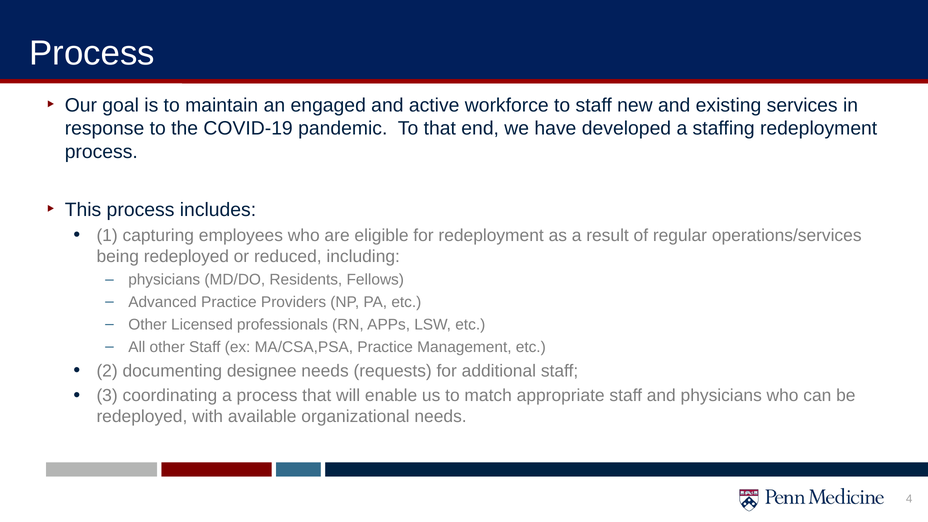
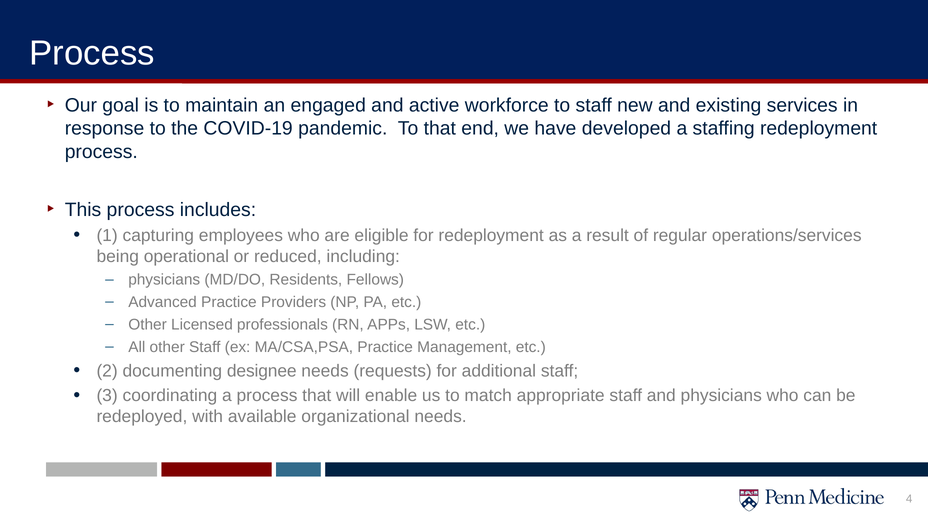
being redeployed: redeployed -> operational
